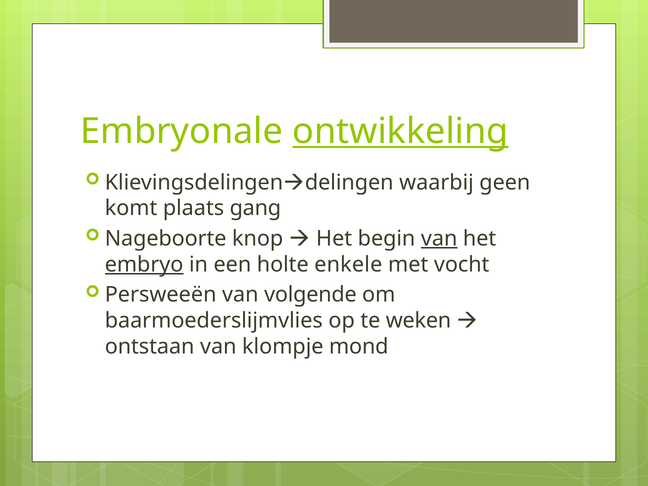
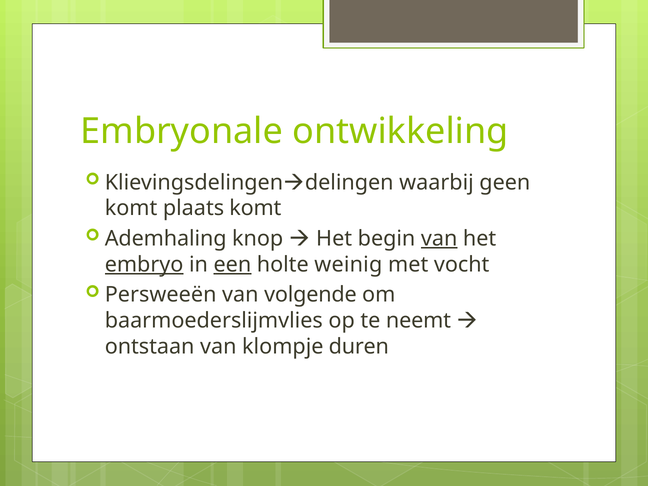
ontwikkeling underline: present -> none
plaats gang: gang -> komt
Nageboorte: Nageboorte -> Ademhaling
een underline: none -> present
enkele: enkele -> weinig
weken: weken -> neemt
mond: mond -> duren
